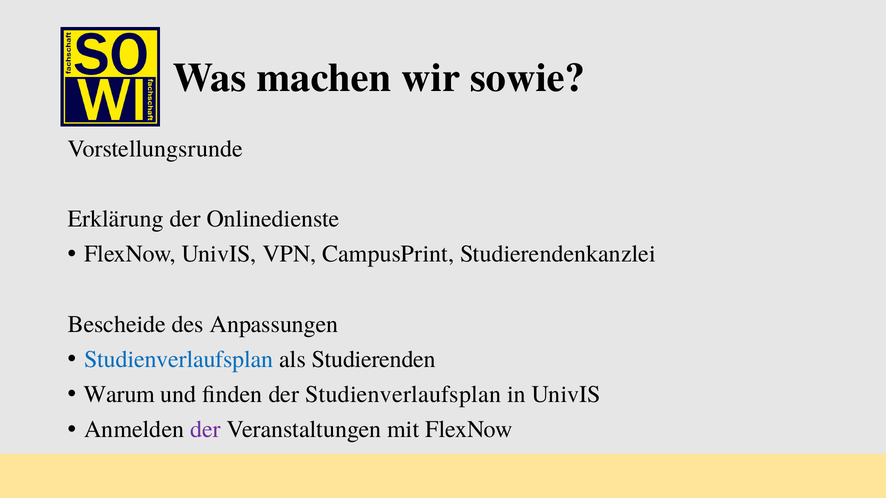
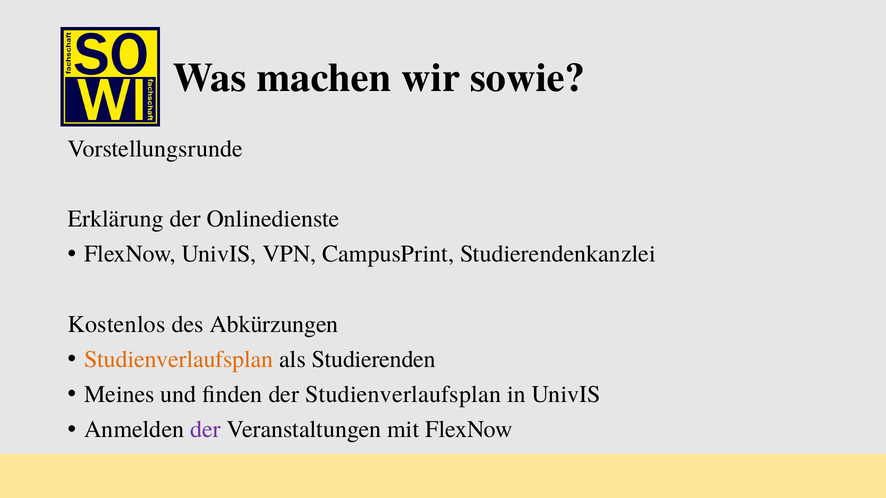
Bescheide: Bescheide -> Kostenlos
Anpassungen: Anpassungen -> Abkürzungen
Studienverlaufsplan at (179, 360) colour: blue -> orange
Warum: Warum -> Meines
